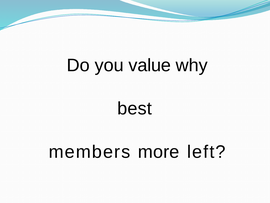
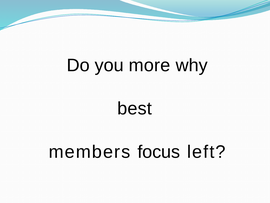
value: value -> more
more: more -> focus
